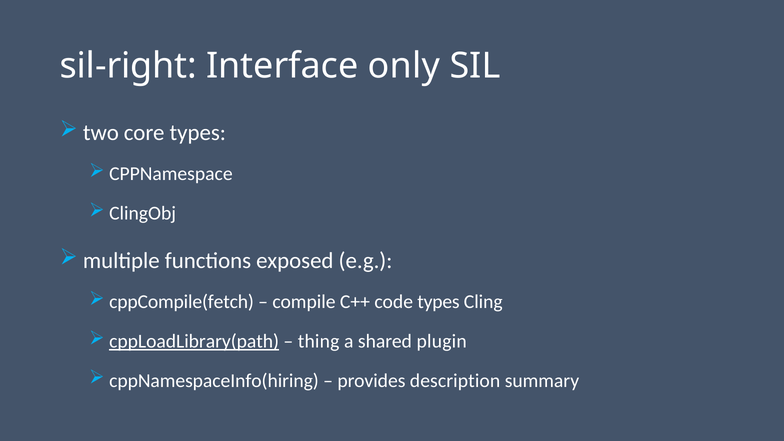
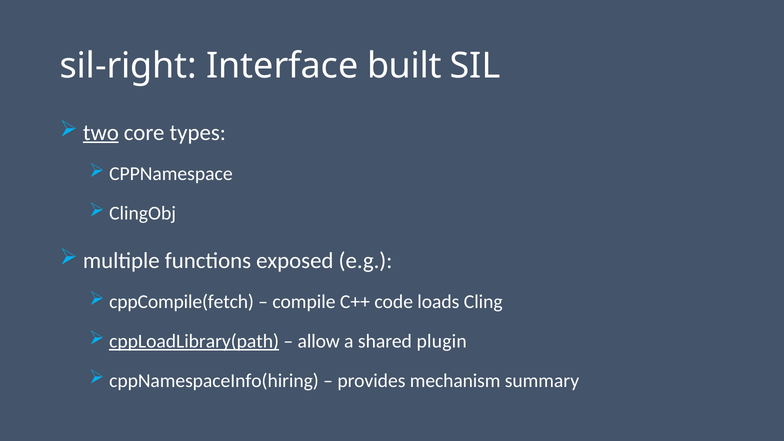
only: only -> built
two underline: none -> present
code types: types -> loads
thing: thing -> allow
description: description -> mechanism
